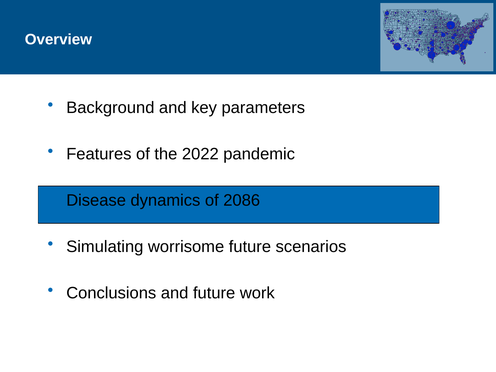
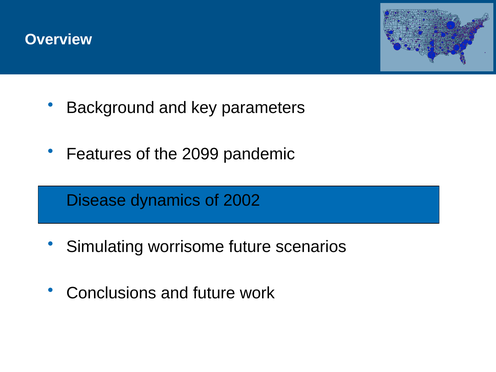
2022: 2022 -> 2099
2086: 2086 -> 2002
